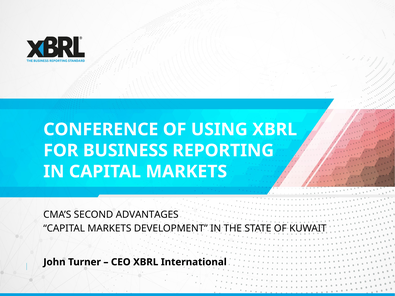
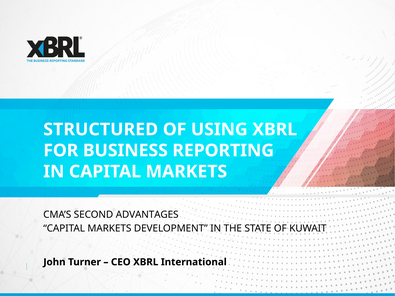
CONFERENCE: CONFERENCE -> STRUCTURED
